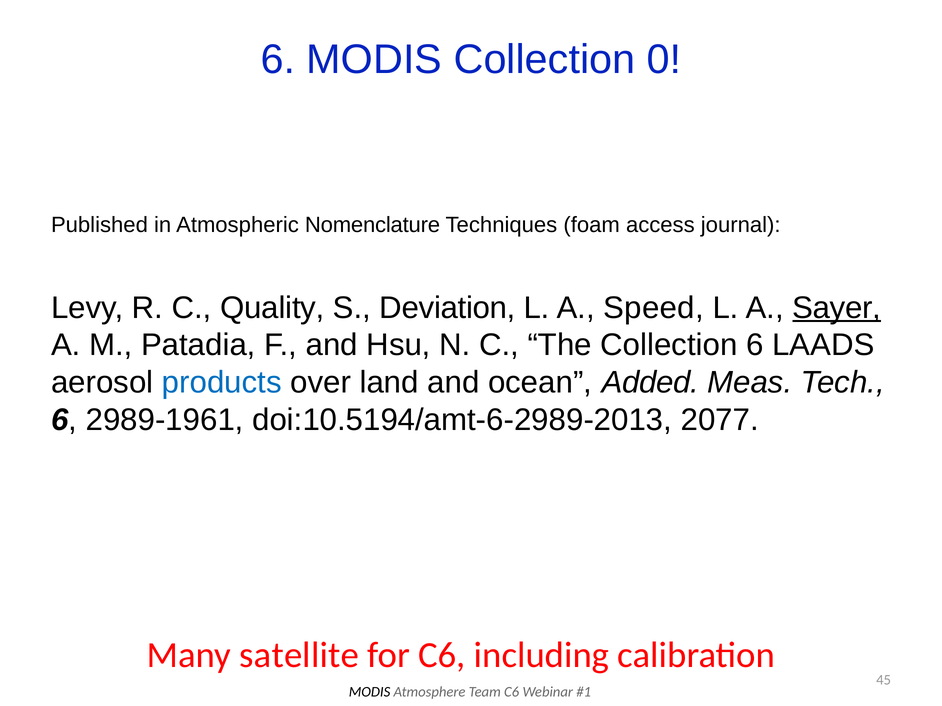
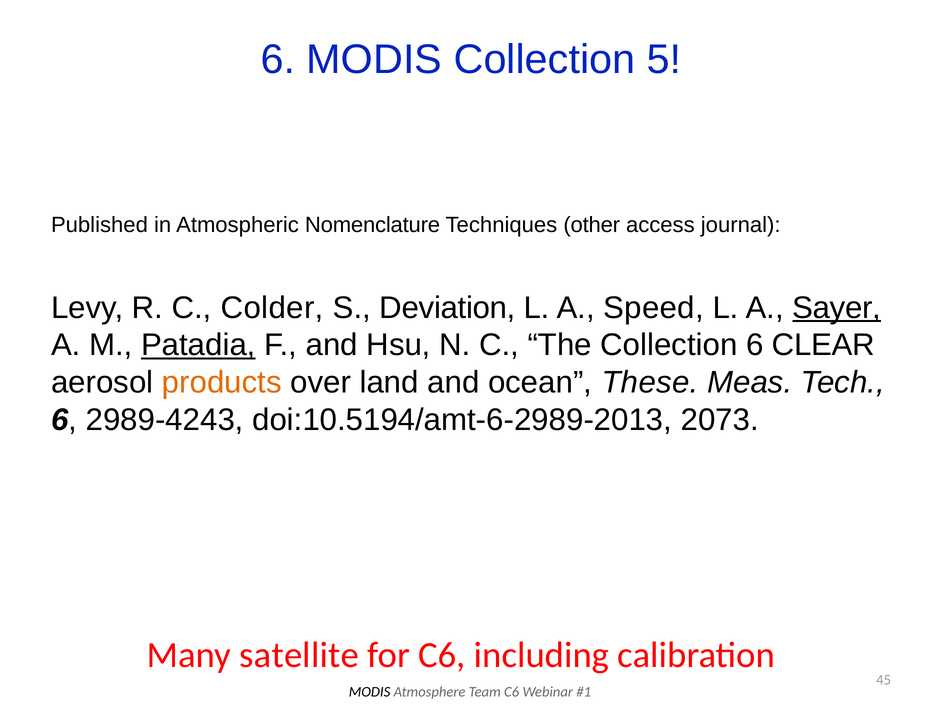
0: 0 -> 5
foam: foam -> other
Quality: Quality -> Colder
Patadia underline: none -> present
LAADS: LAADS -> CLEAR
products colour: blue -> orange
Added: Added -> These
2989-1961: 2989-1961 -> 2989-4243
2077: 2077 -> 2073
